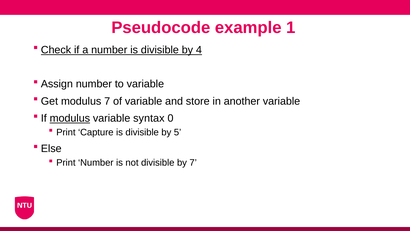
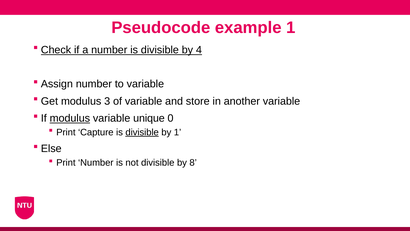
modulus 7: 7 -> 3
syntax: syntax -> unique
divisible at (142, 132) underline: none -> present
by 5: 5 -> 1
by 7: 7 -> 8
